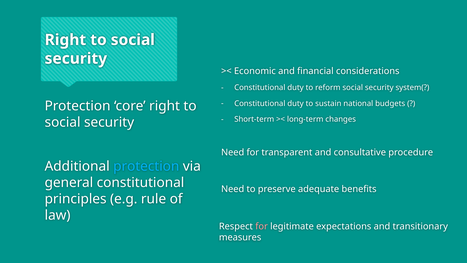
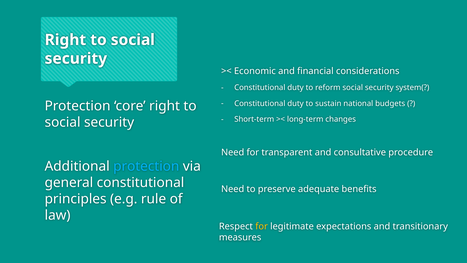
for at (262, 226) colour: pink -> yellow
